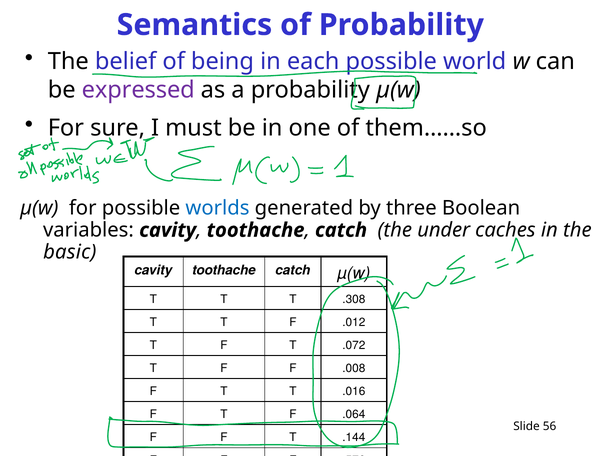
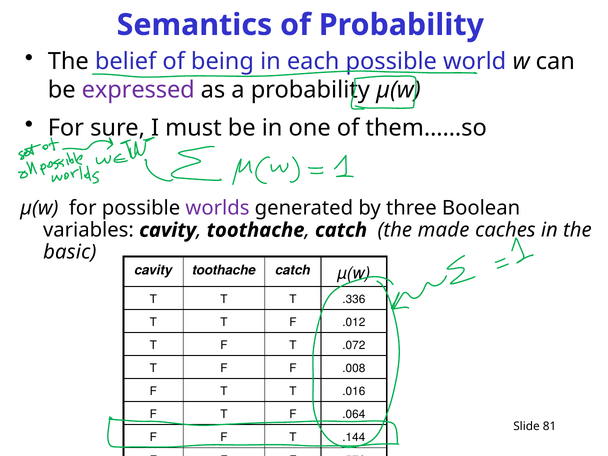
worlds colour: blue -> purple
under: under -> made
.308: .308 -> .336
56: 56 -> 81
